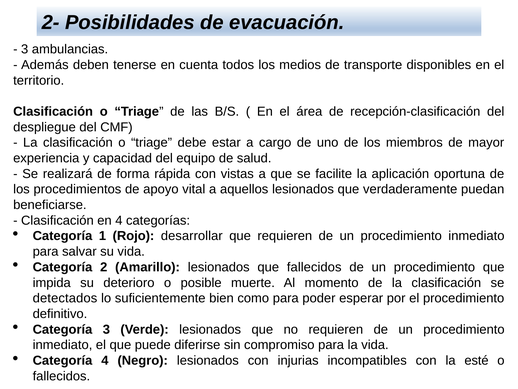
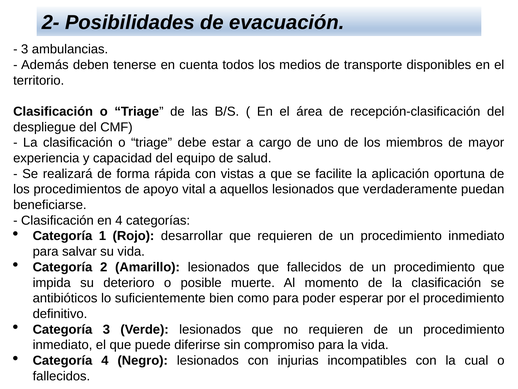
detectados: detectados -> antibióticos
esté: esté -> cual
